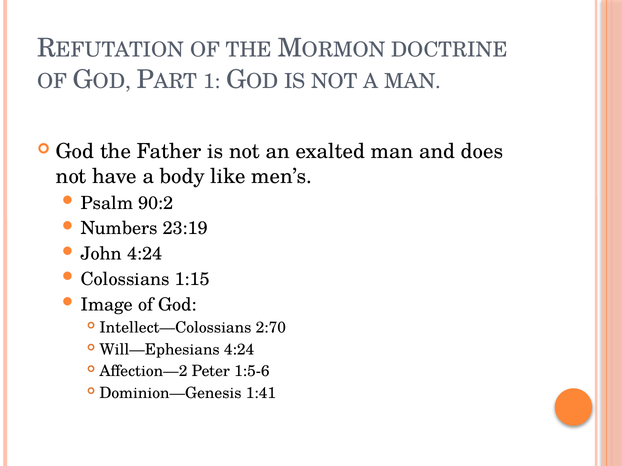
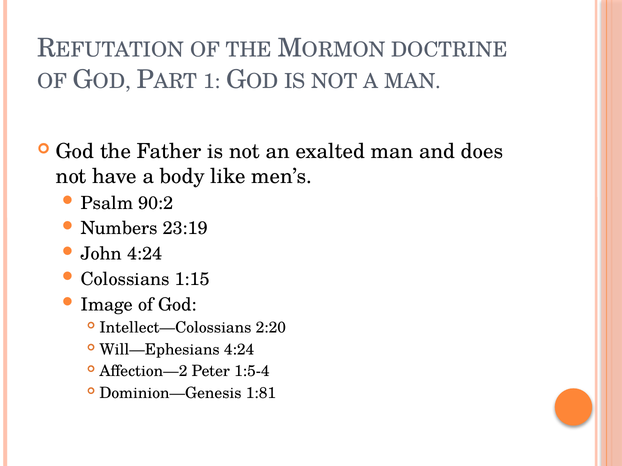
2:70: 2:70 -> 2:20
1:5-6: 1:5-6 -> 1:5-4
1:41: 1:41 -> 1:81
